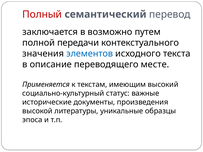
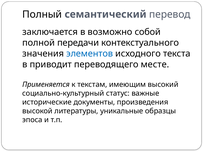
Полный colour: red -> black
путем: путем -> собой
описание: описание -> приводит
